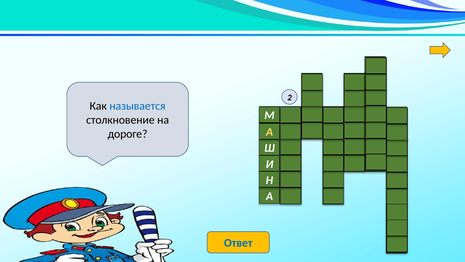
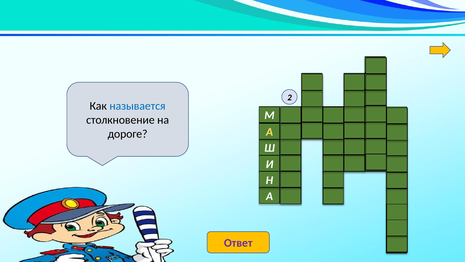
Ответ colour: blue -> purple
